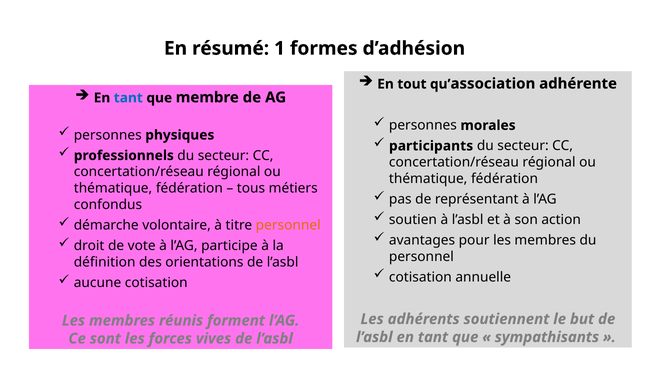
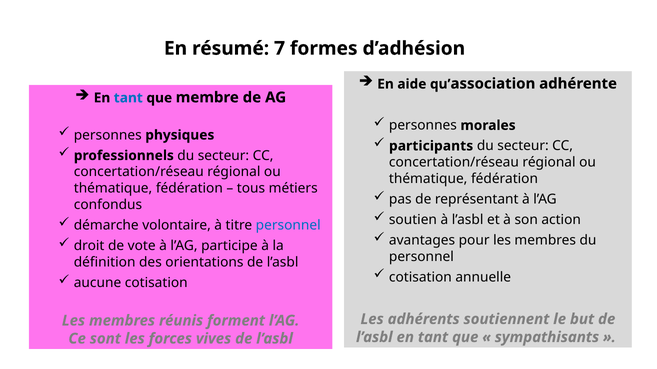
1: 1 -> 7
tout: tout -> aide
personnel at (288, 226) colour: orange -> blue
